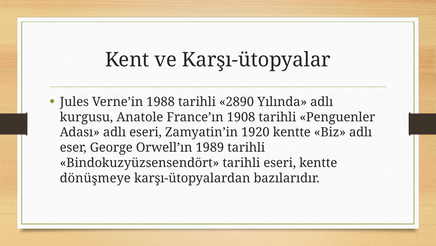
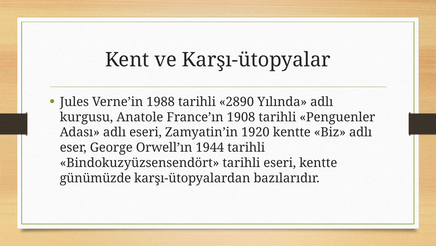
1989: 1989 -> 1944
dönüşmeye: dönüşmeye -> günümüzde
